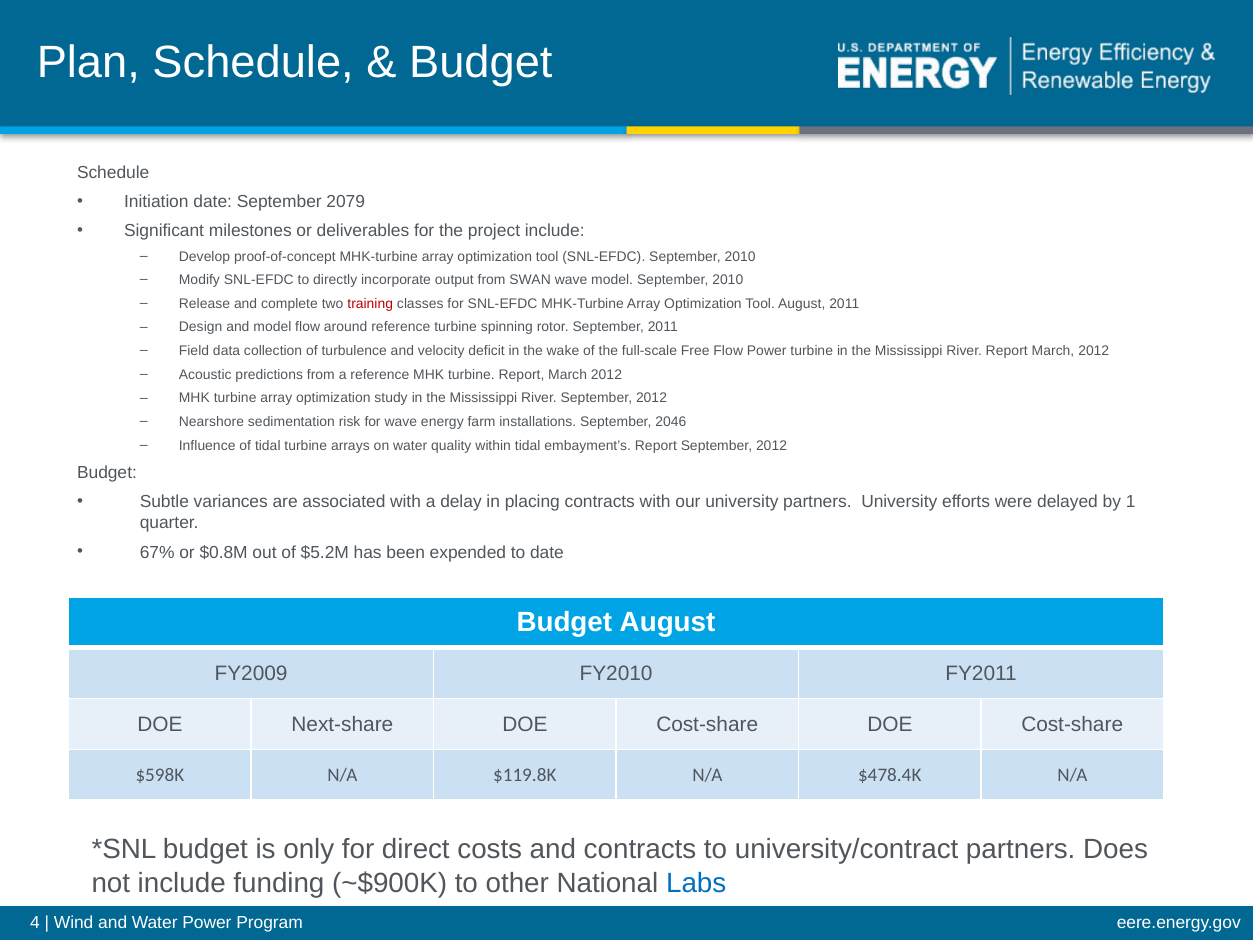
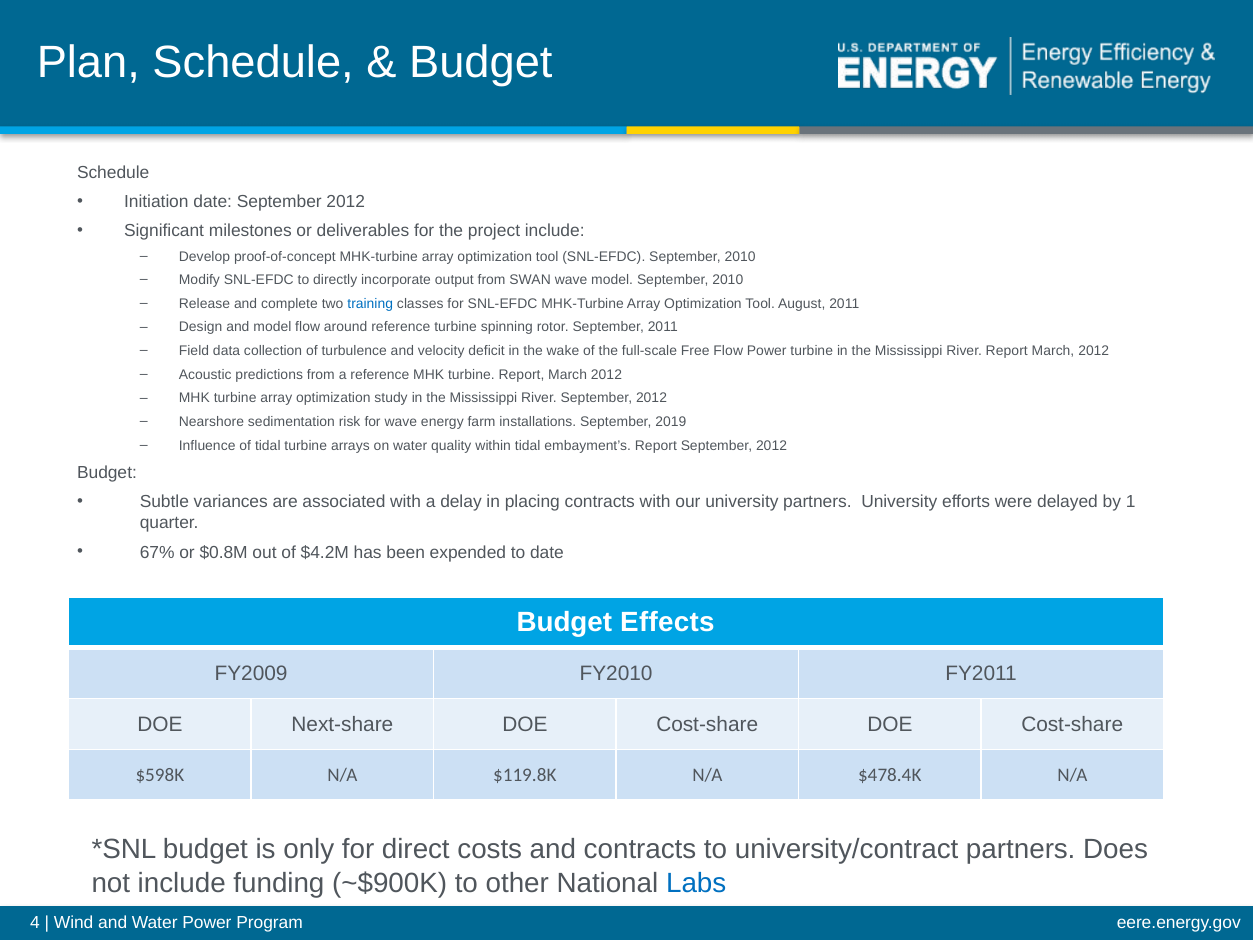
date September 2079: 2079 -> 2012
training colour: red -> blue
2046: 2046 -> 2019
$5.2M: $5.2M -> $4.2M
Budget August: August -> Effects
